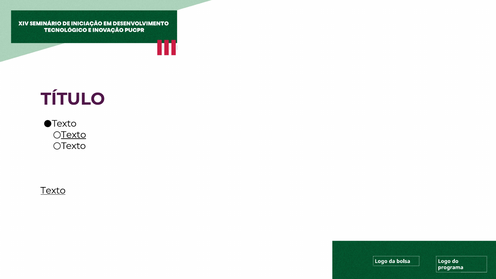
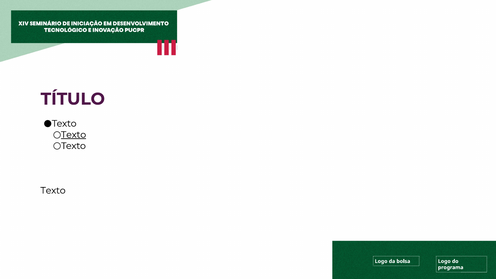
Texto at (53, 191) underline: present -> none
